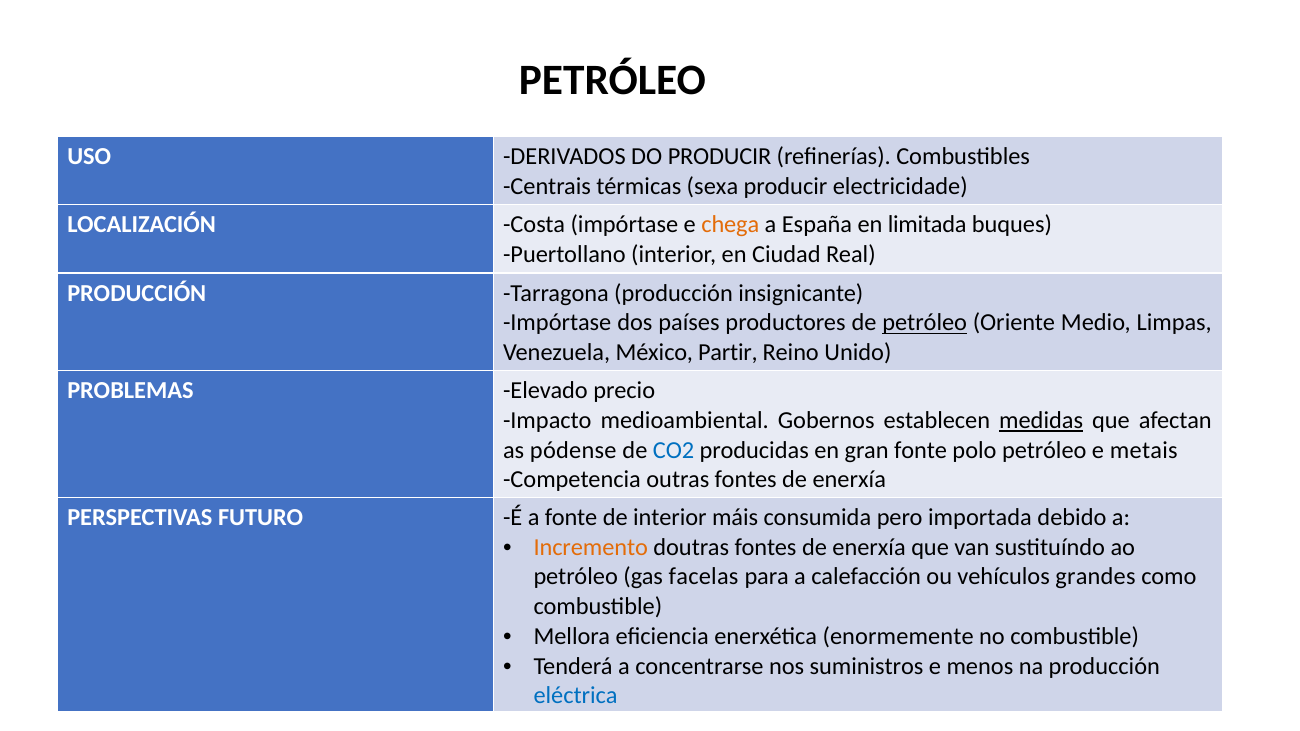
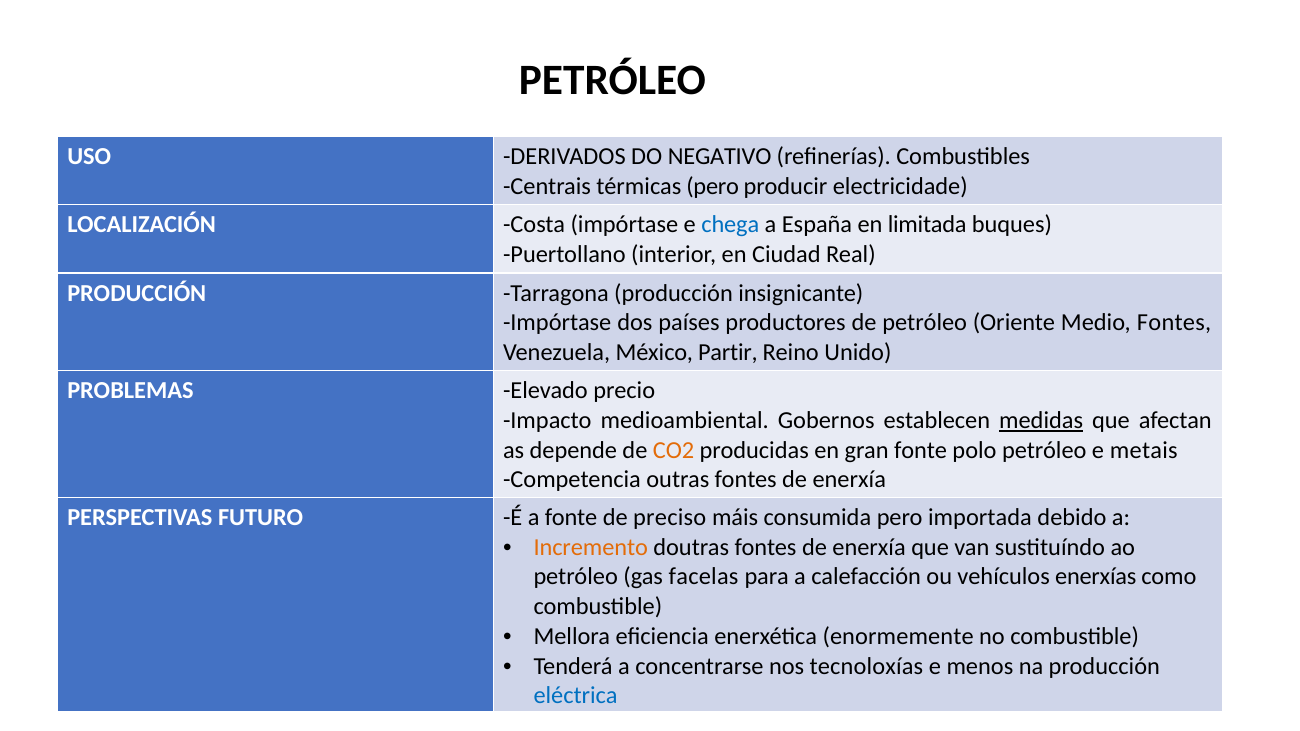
DO PRODUCIR: PRODUCIR -> NEGATIVO
térmicas sexa: sexa -> pero
chega colour: orange -> blue
petróleo at (925, 323) underline: present -> none
Medio Limpas: Limpas -> Fontes
pódense: pódense -> depende
CO2 colour: blue -> orange
de interior: interior -> preciso
grandes: grandes -> enerxías
suministros: suministros -> tecnoloxías
